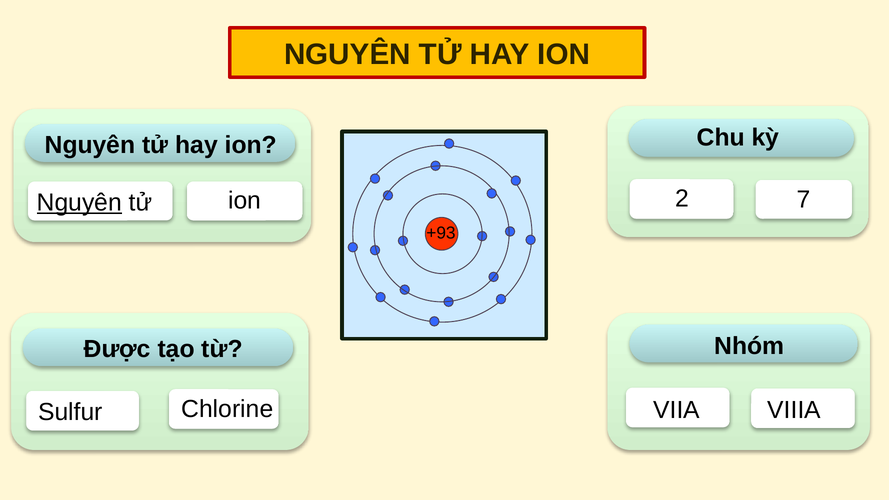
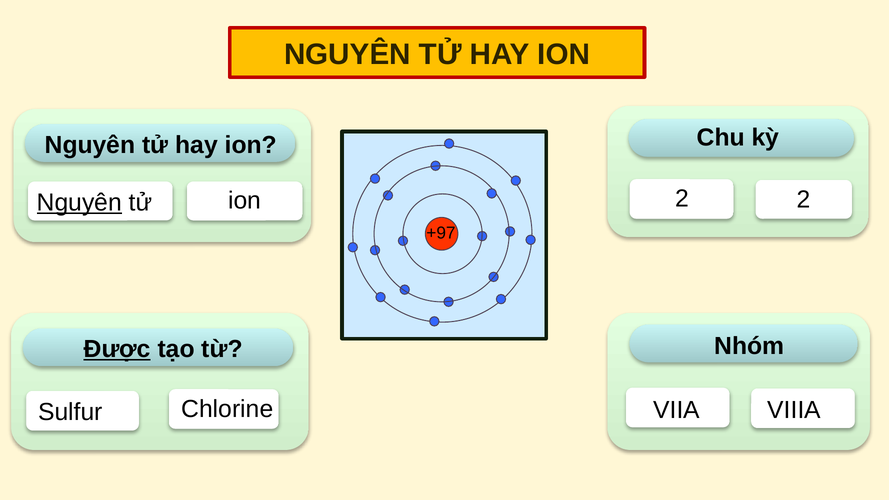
2 7: 7 -> 2
+93: +93 -> +97
Được underline: none -> present
